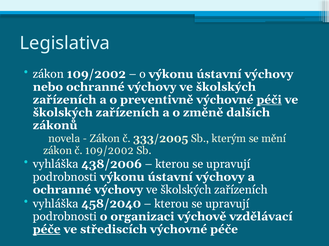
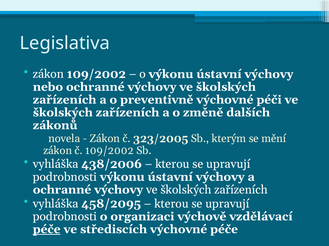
péči underline: present -> none
333/2005: 333/2005 -> 323/2005
458/2040: 458/2040 -> 458/2095
